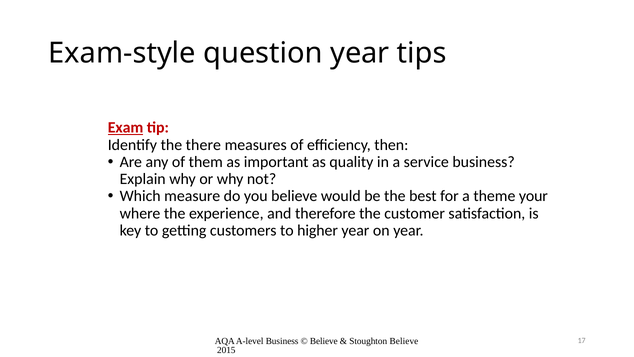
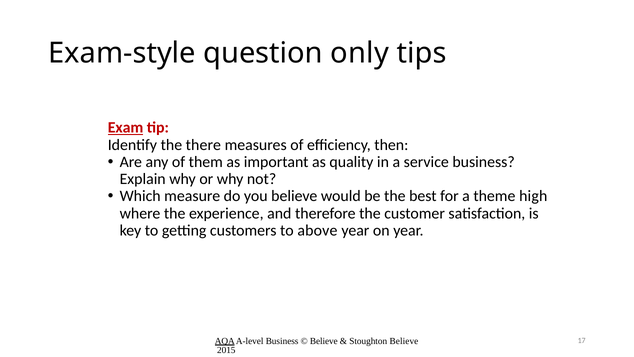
question year: year -> only
your: your -> high
higher: higher -> above
AQA underline: none -> present
